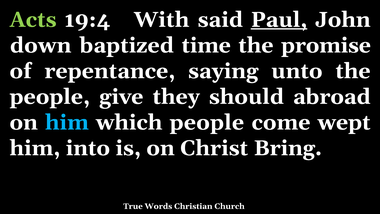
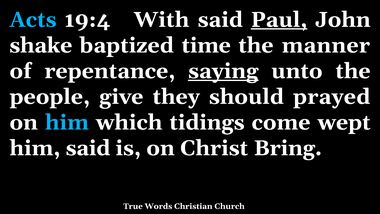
Acts colour: light green -> light blue
down: down -> shake
promise: promise -> manner
saying underline: none -> present
abroad: abroad -> prayed
which people: people -> tidings
him into: into -> said
